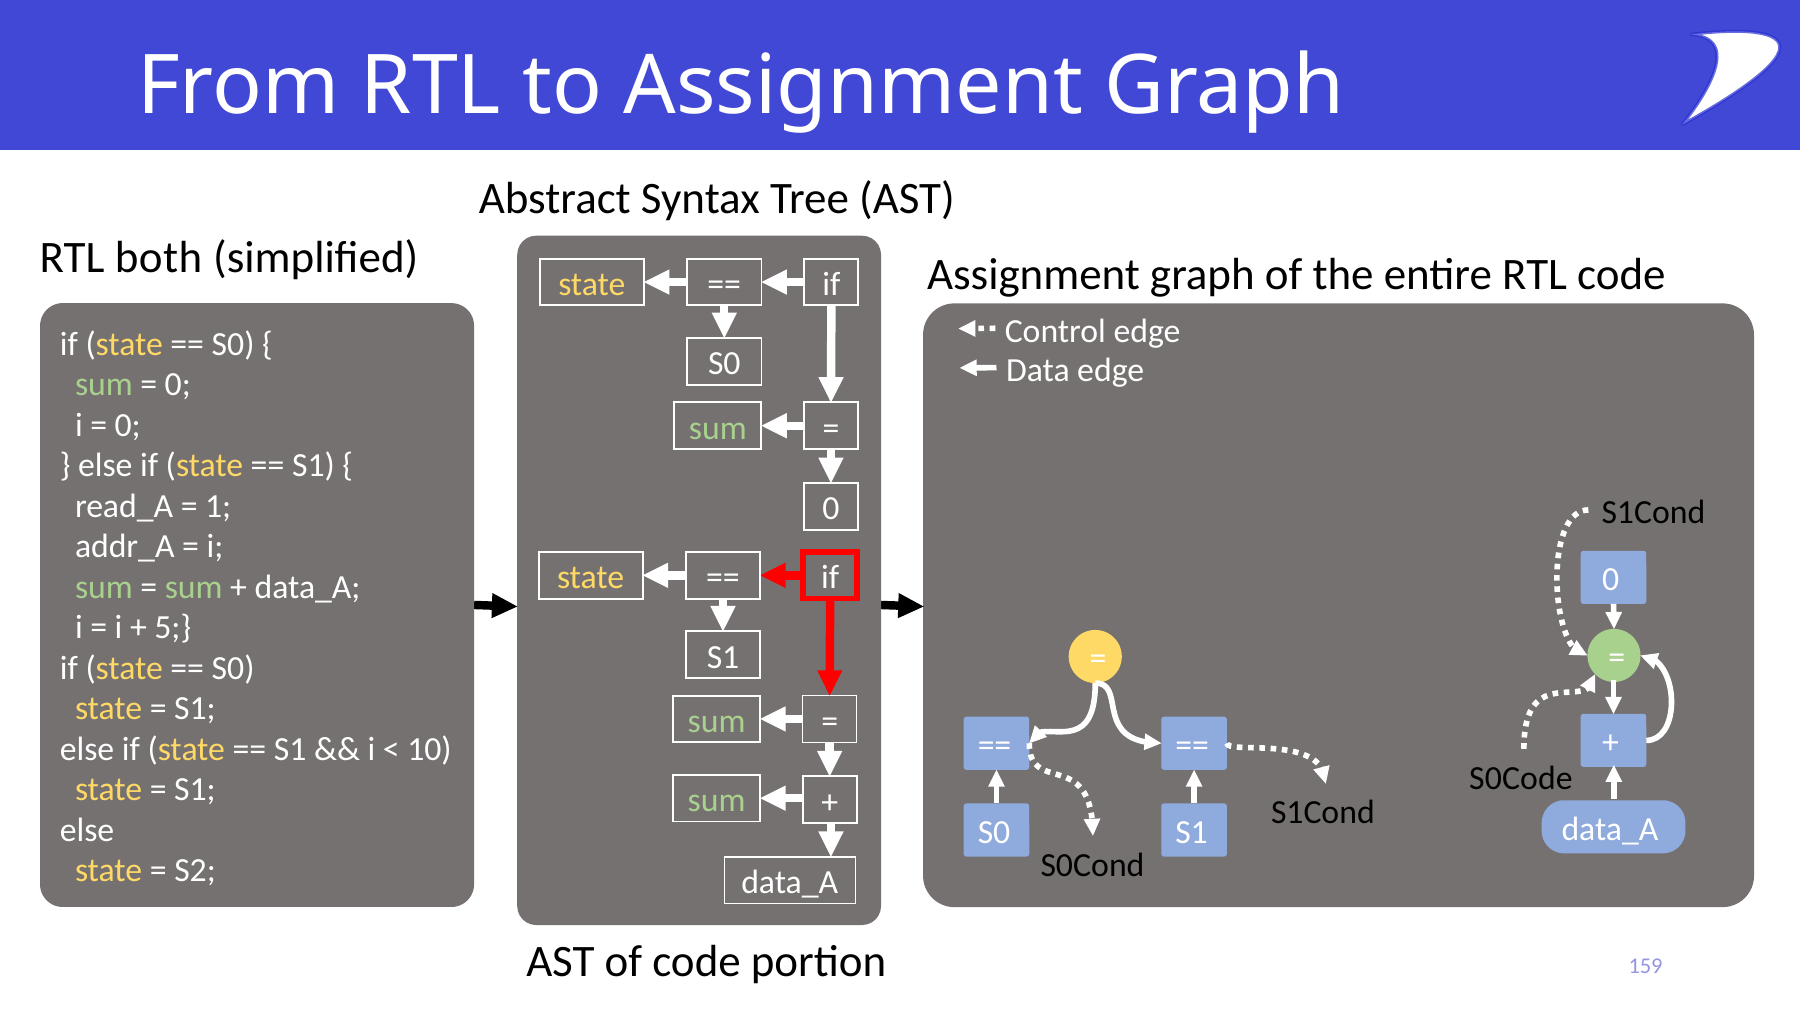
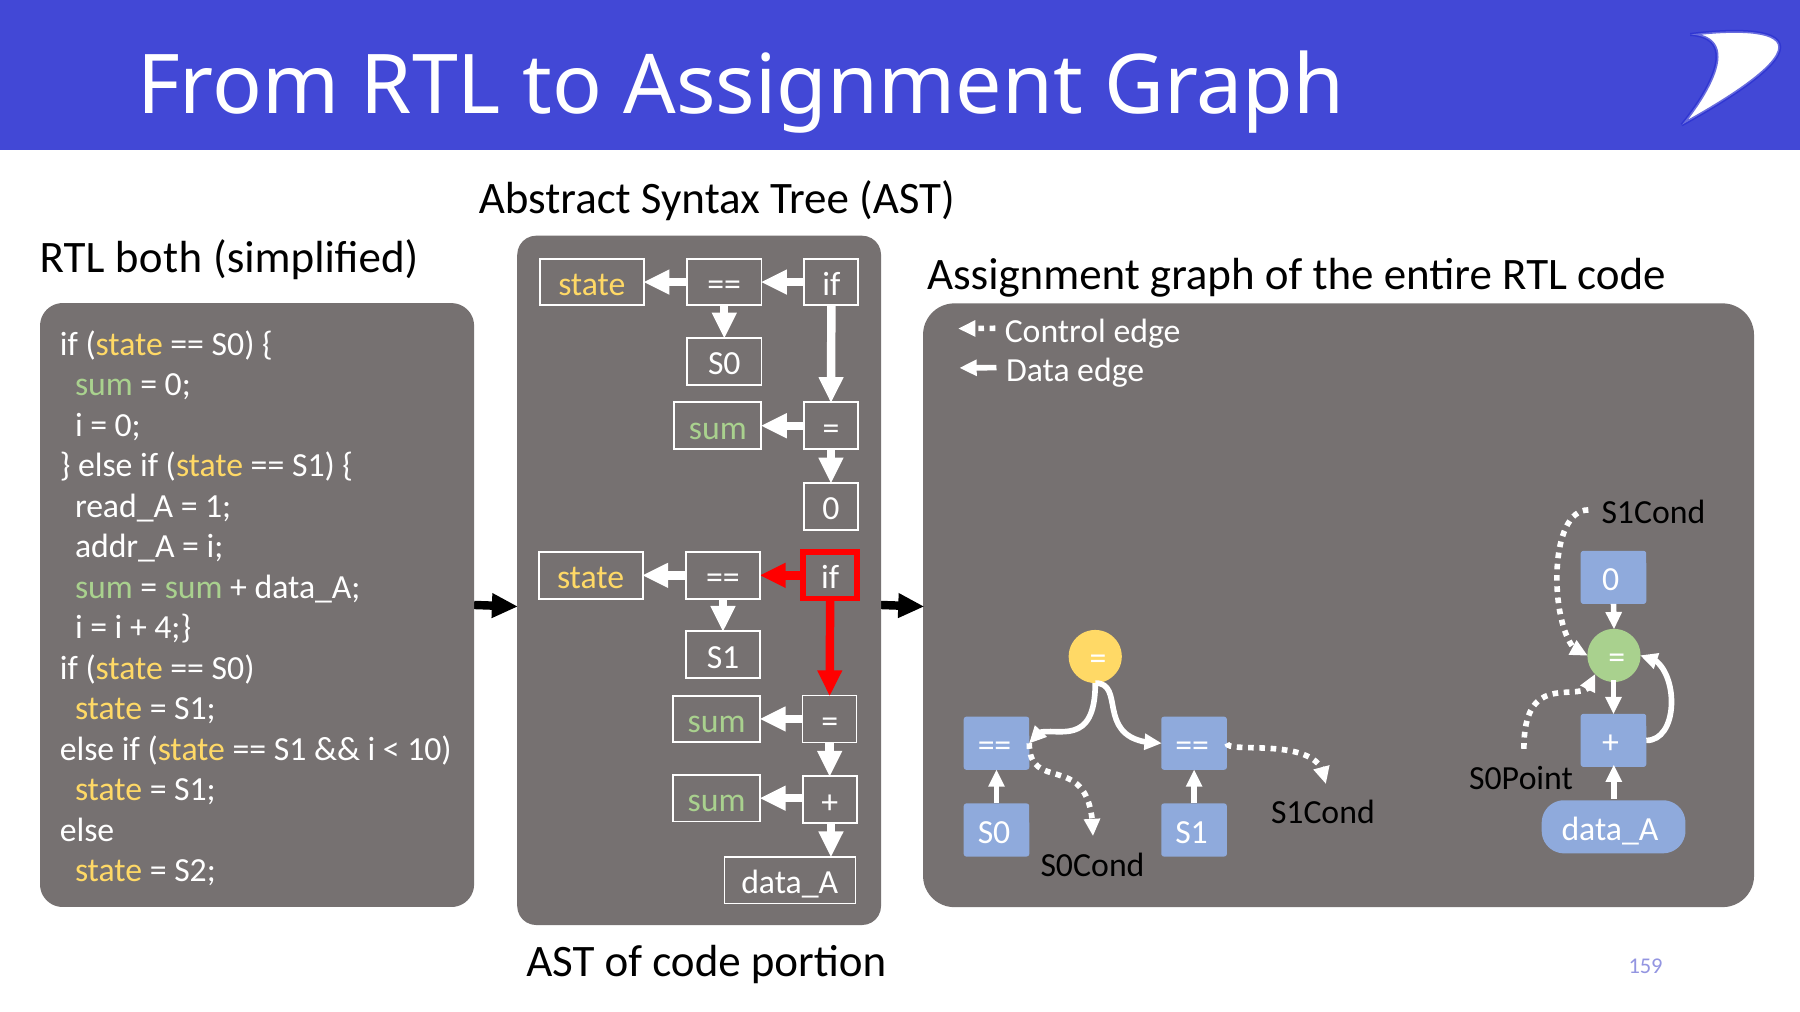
5: 5 -> 4
S0Code: S0Code -> S0Point
